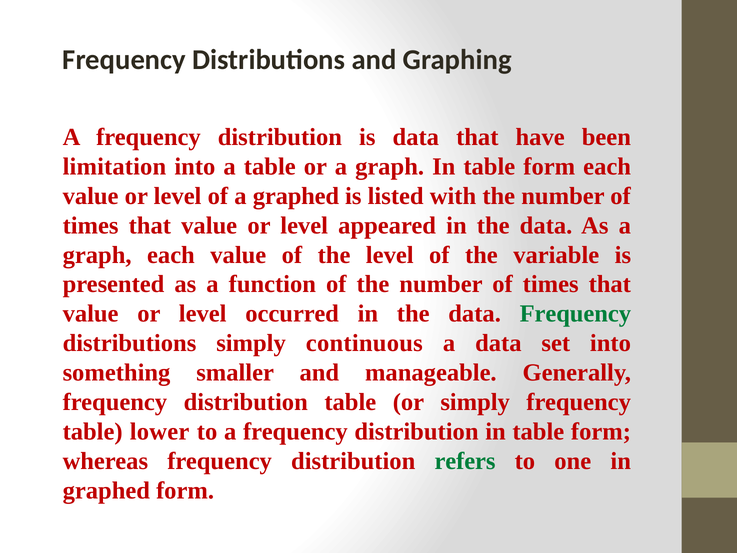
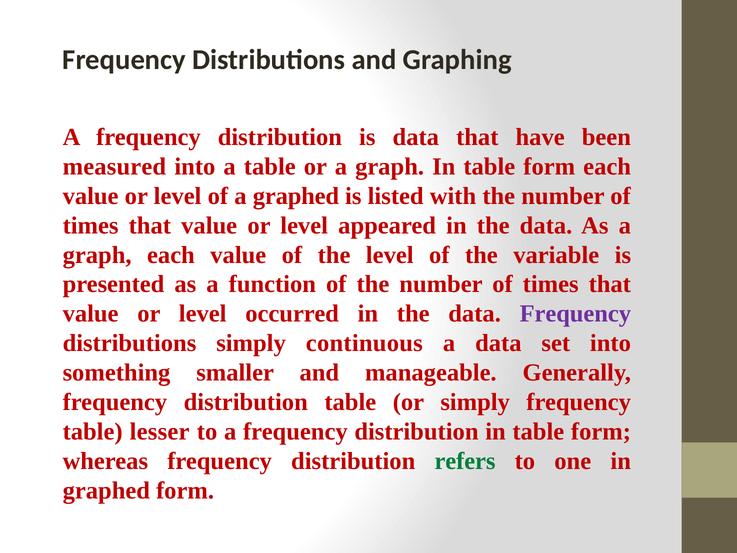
limitation: limitation -> measured
Frequency at (575, 314) colour: green -> purple
lower: lower -> lesser
